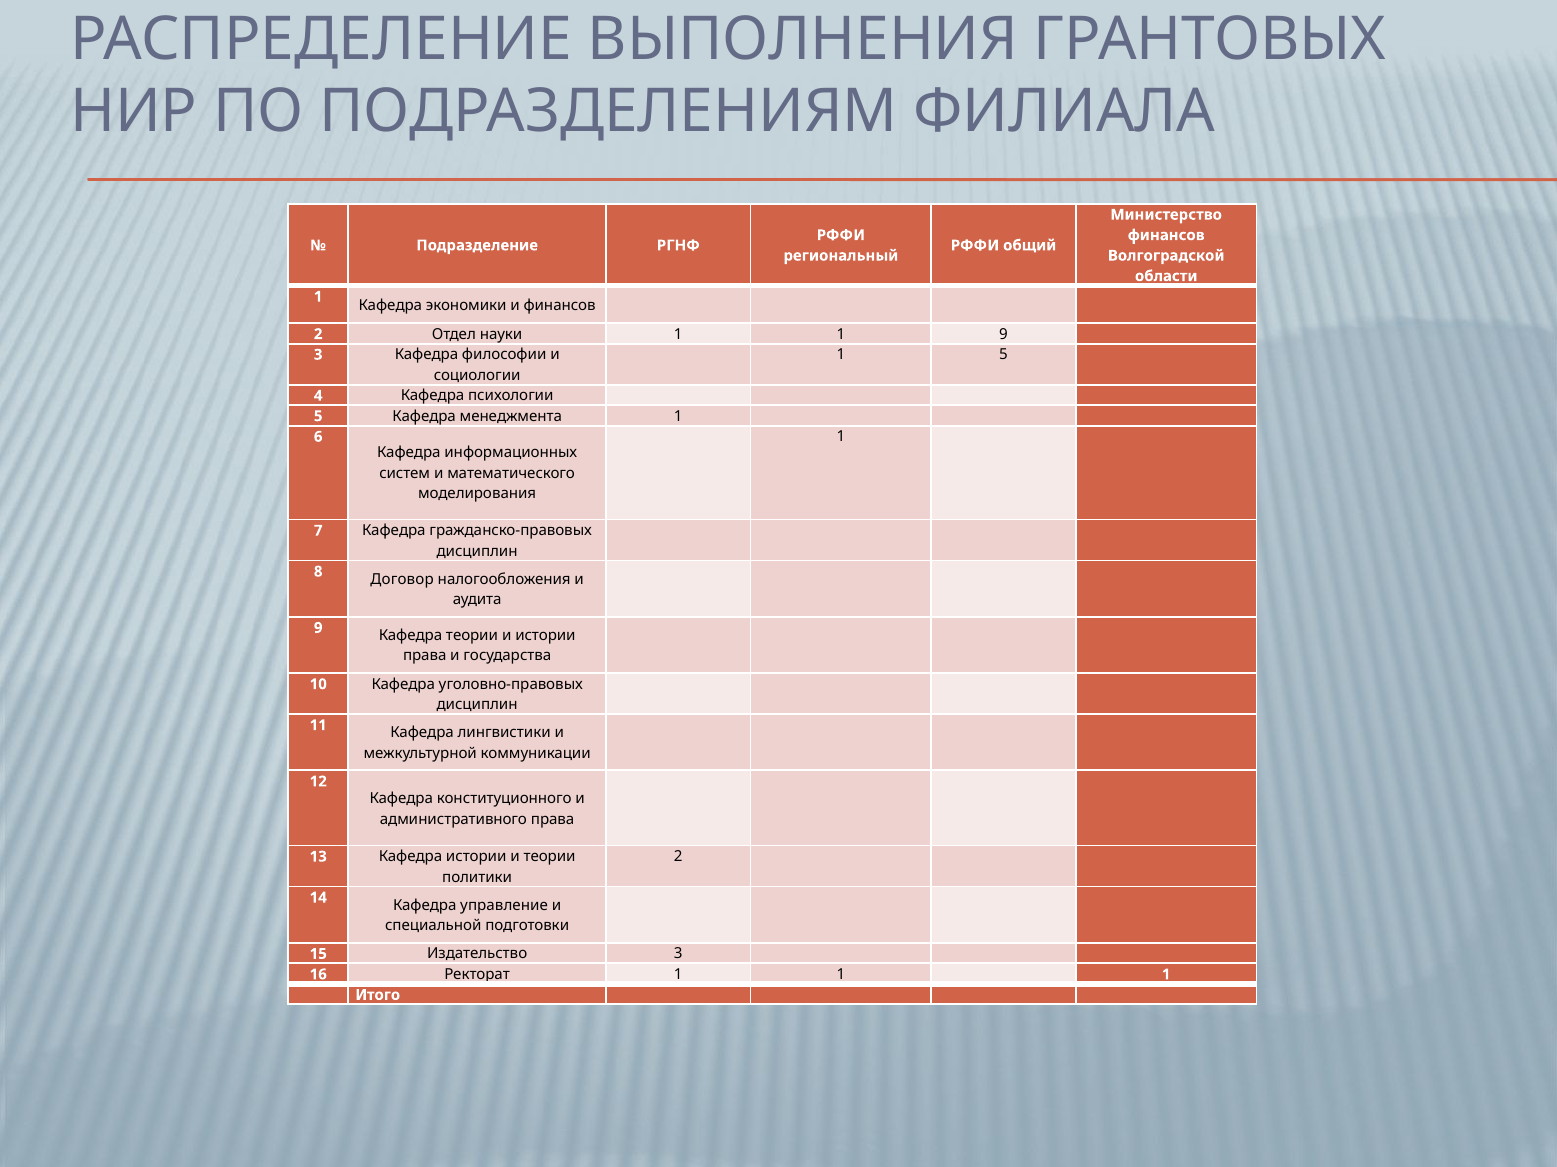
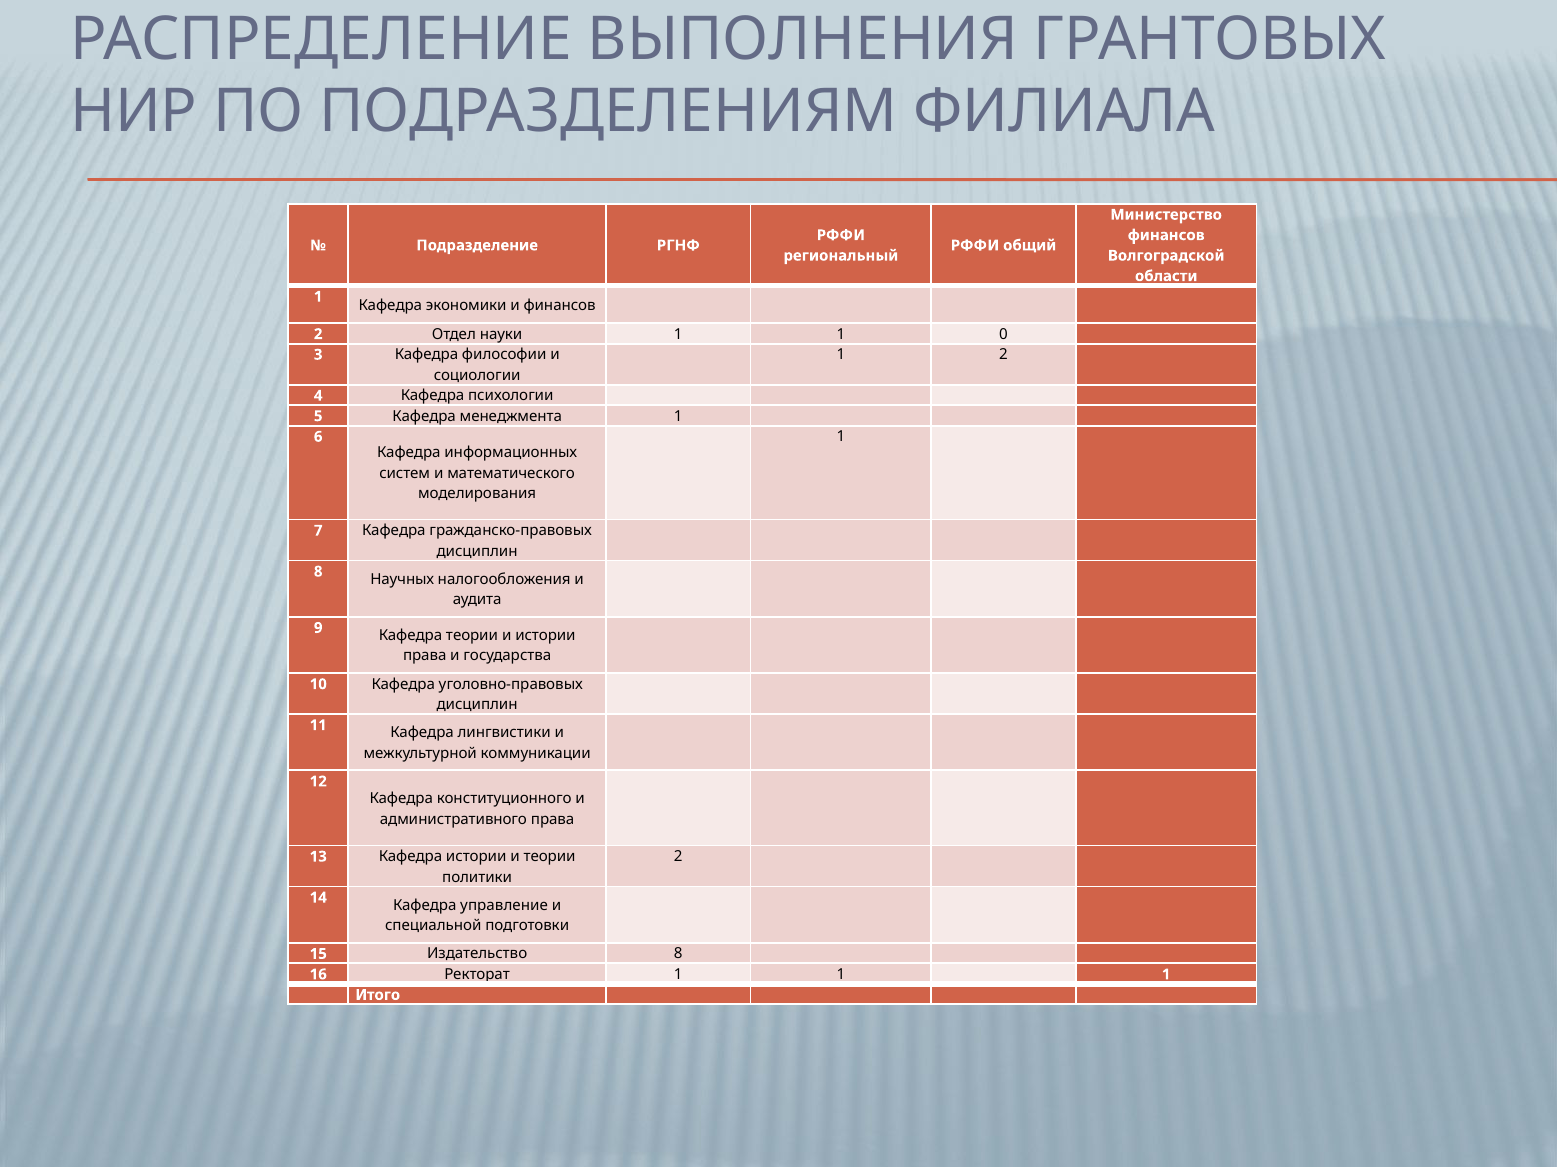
1 9: 9 -> 0
1 5: 5 -> 2
Договор: Договор -> Научных
Издательство 3: 3 -> 8
